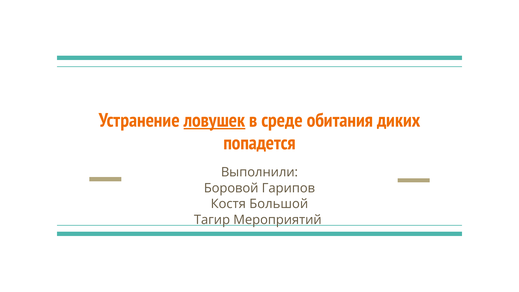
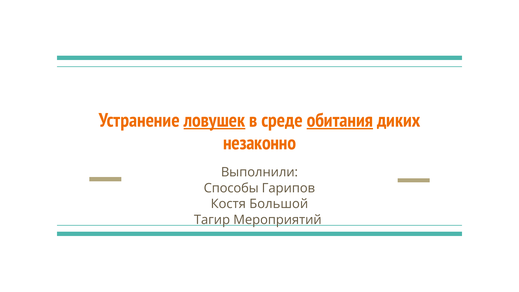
обитания underline: none -> present
попадется: попадется -> незаконно
Боровой: Боровой -> Способы
